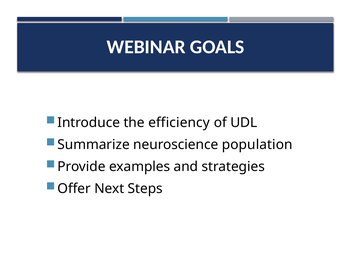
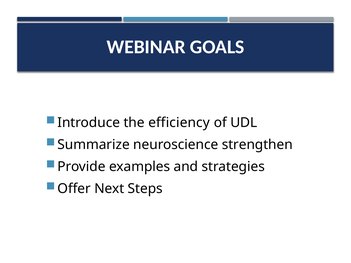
population: population -> strengthen
